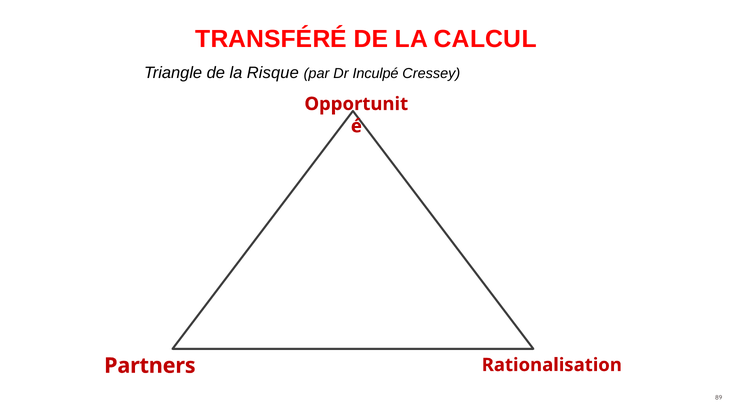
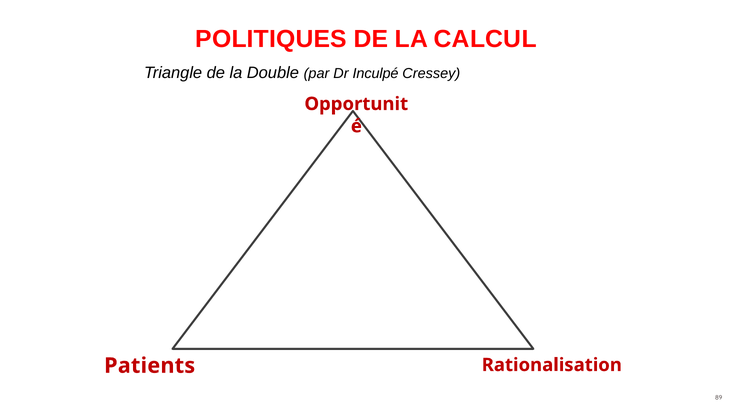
TRANSFÉRÉ: TRANSFÉRÉ -> POLITIQUES
Risque: Risque -> Double
Partners: Partners -> Patients
